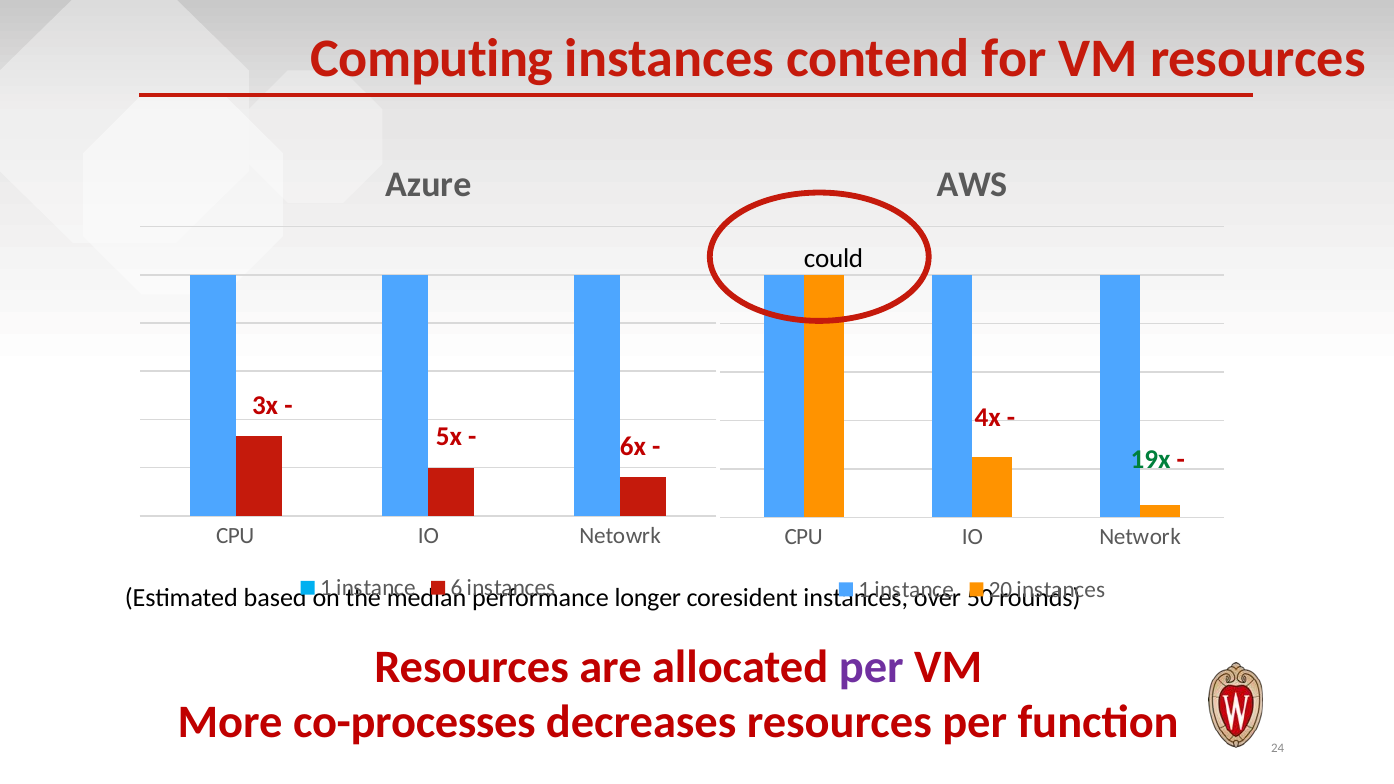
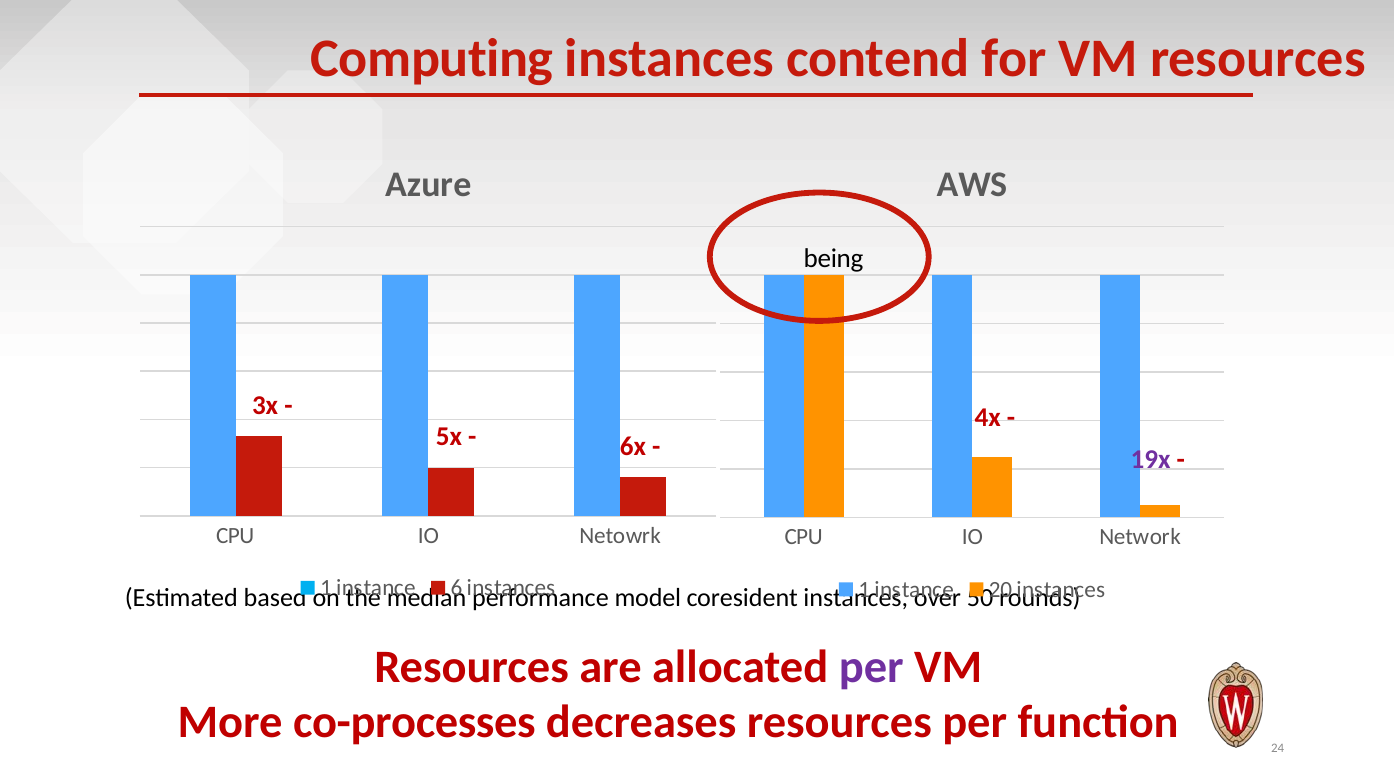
could: could -> being
19x colour: green -> purple
longer: longer -> model
